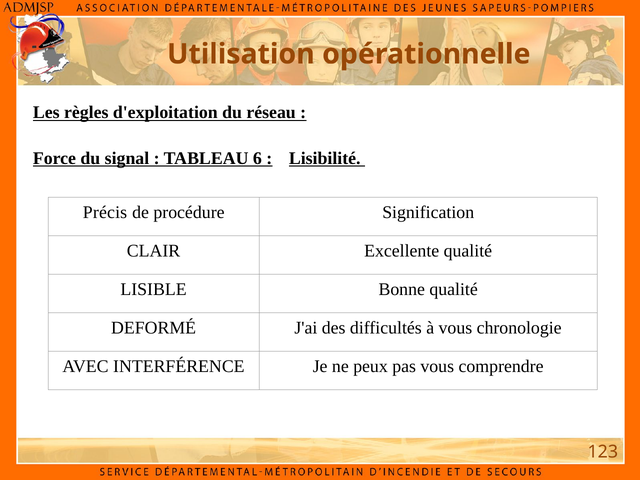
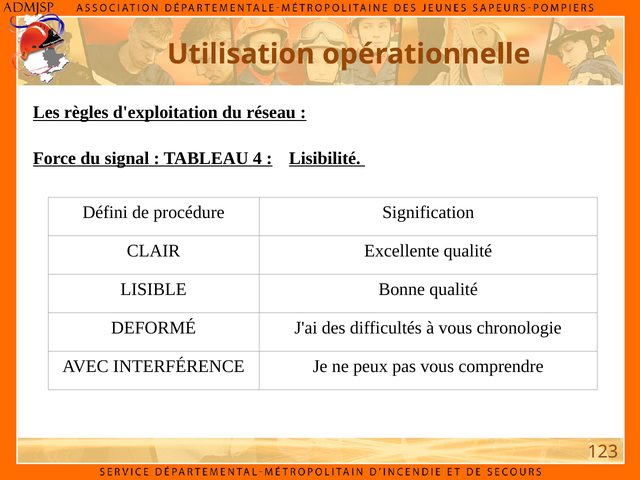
6: 6 -> 4
Précis: Précis -> Défini
